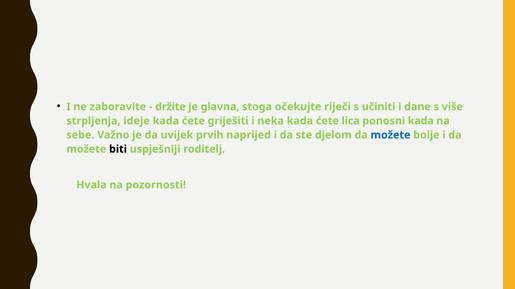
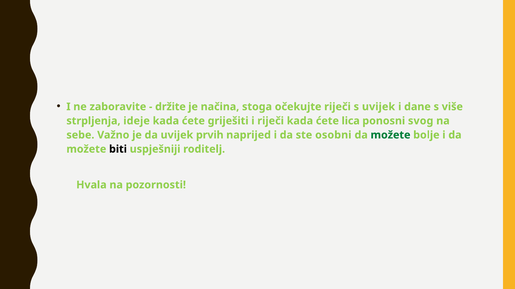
glavna: glavna -> načina
s učiniti: učiniti -> uvijek
i neka: neka -> riječi
ponosni kada: kada -> svog
djelom: djelom -> osobni
možete at (391, 135) colour: blue -> green
